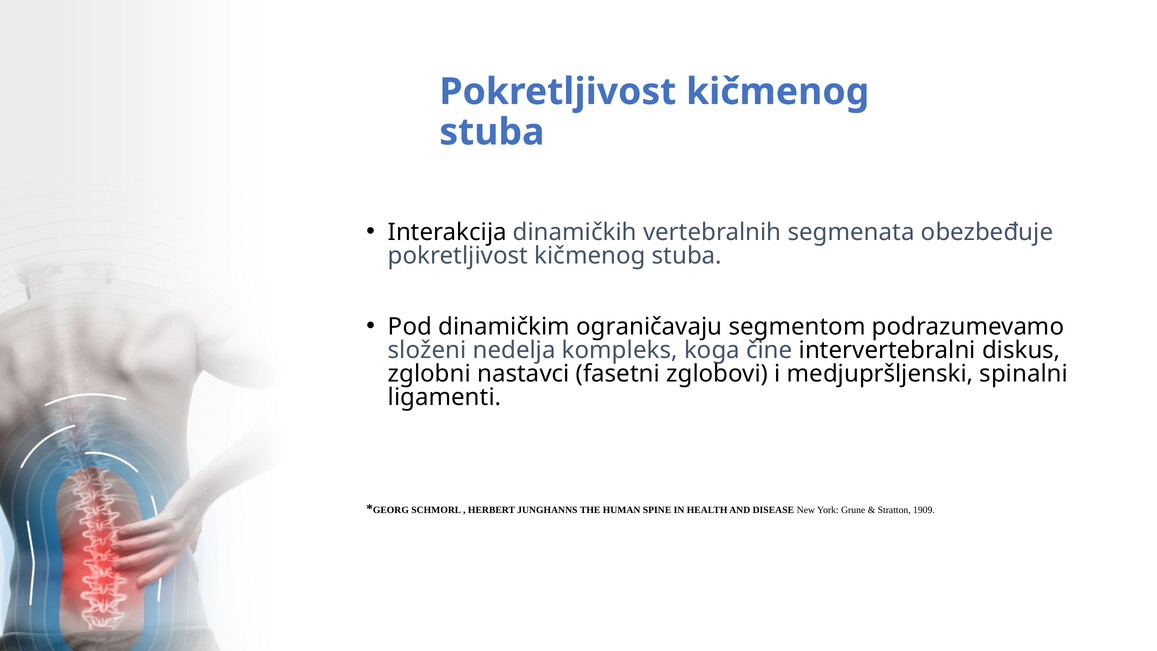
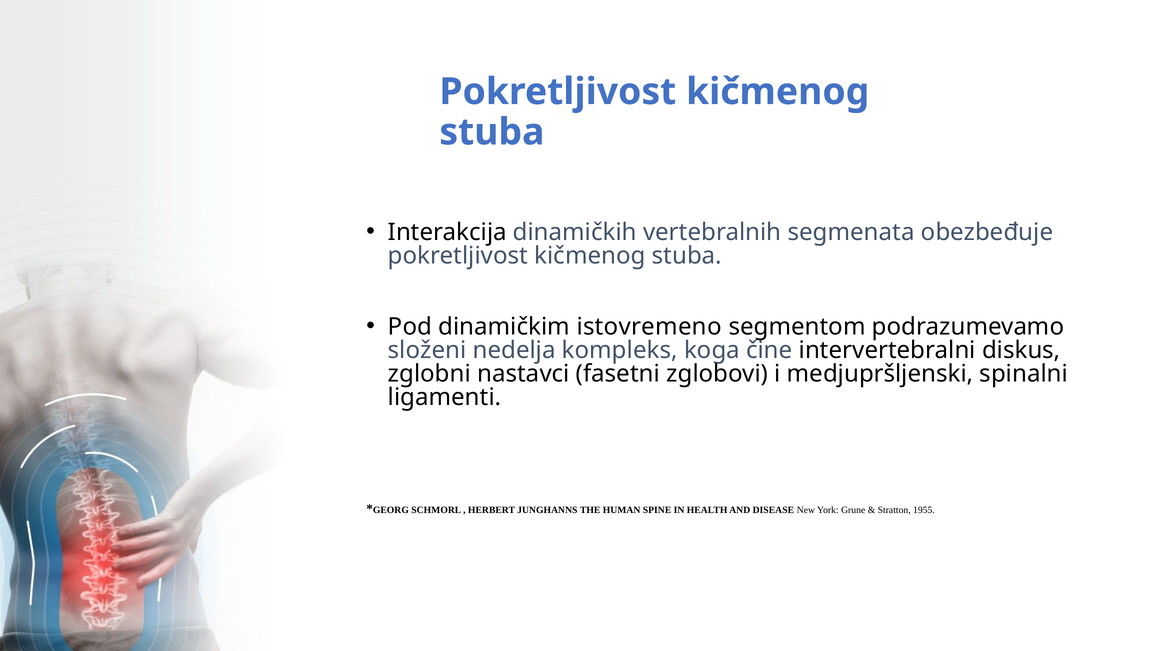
ograničavaju: ograničavaju -> istovremeno
1909: 1909 -> 1955
